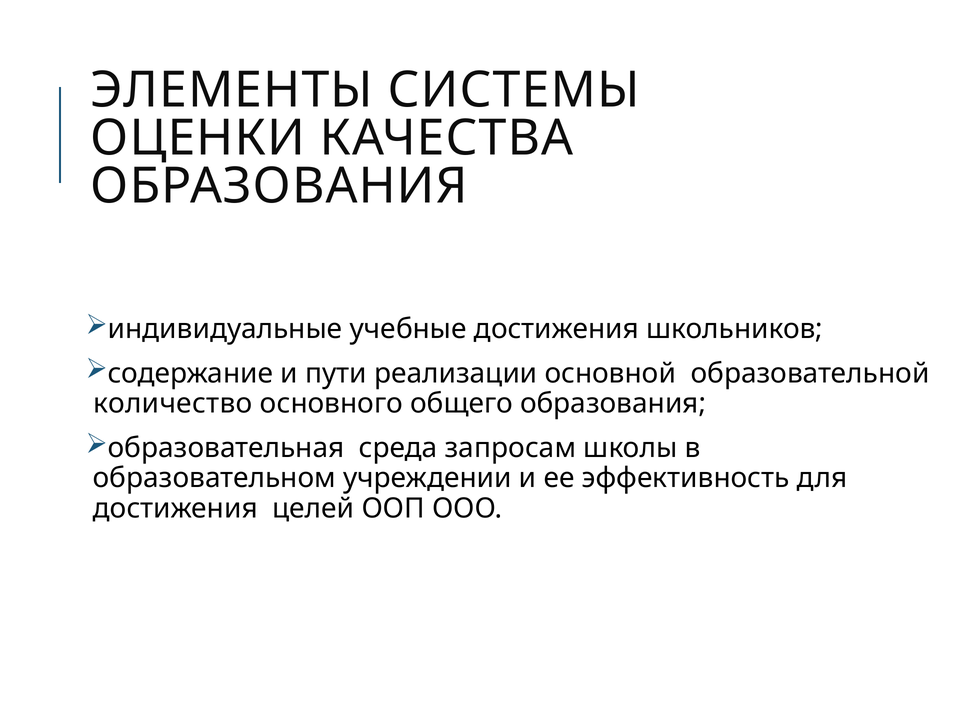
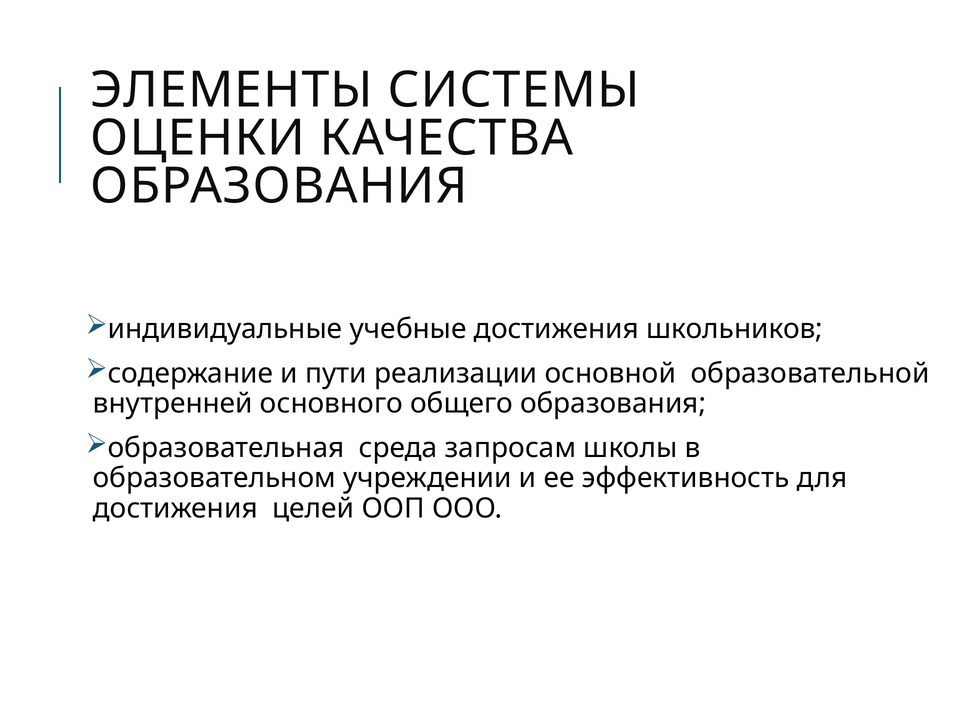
количество: количество -> внутренней
